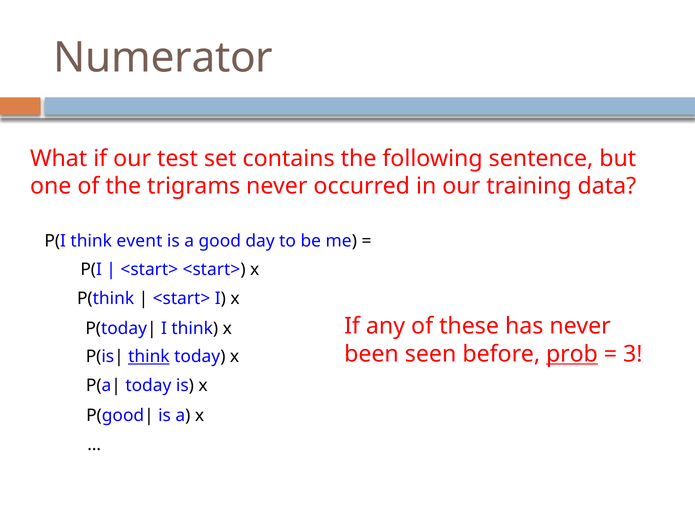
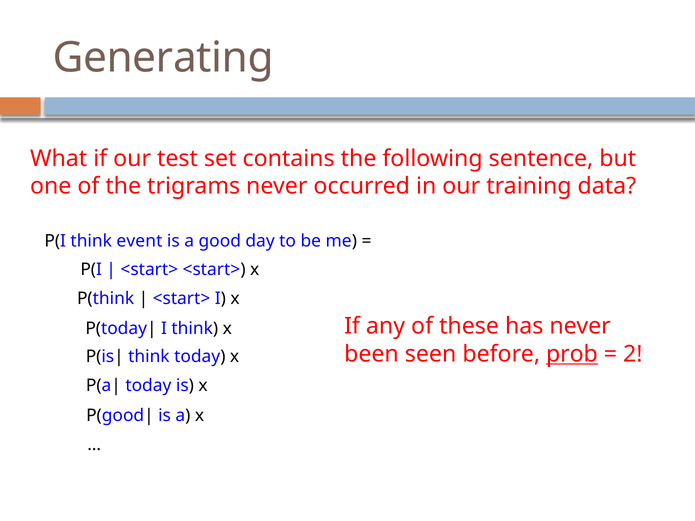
Numerator: Numerator -> Generating
3: 3 -> 2
think at (149, 357) underline: present -> none
